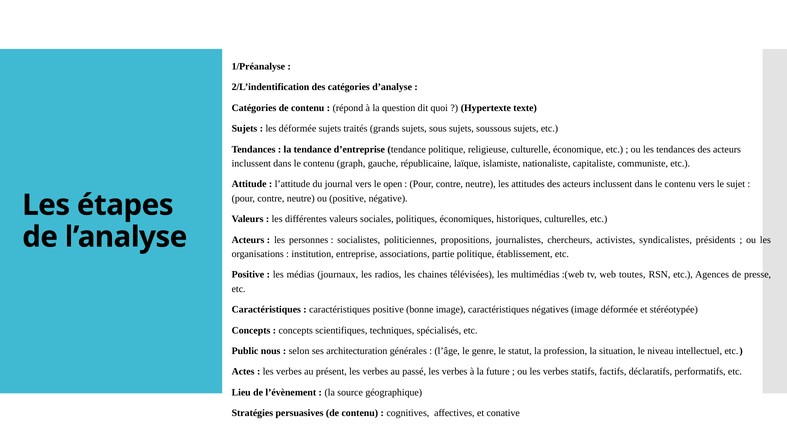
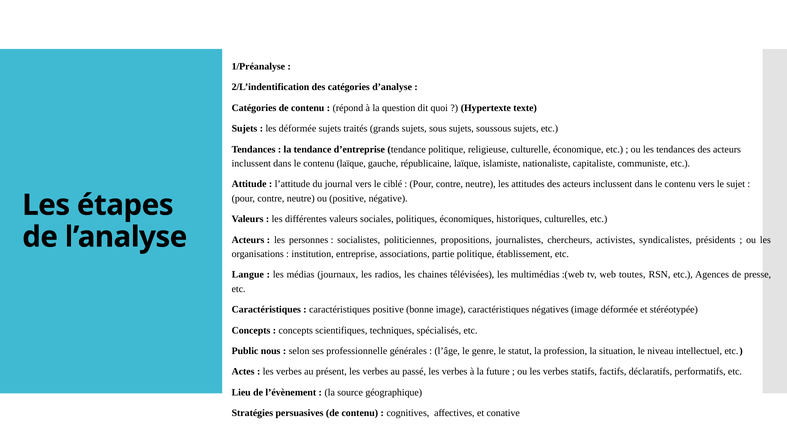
contenu graph: graph -> laïque
open: open -> ciblé
Positive at (248, 274): Positive -> Langue
architecturation: architecturation -> professionnelle
